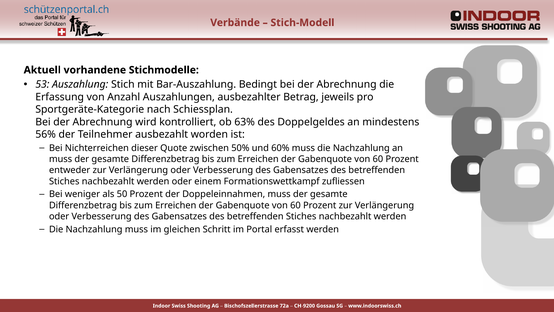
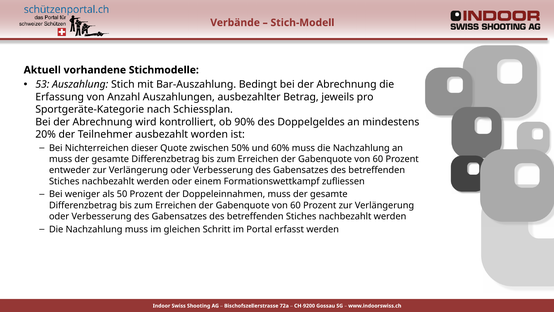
63%: 63% -> 90%
56%: 56% -> 20%
